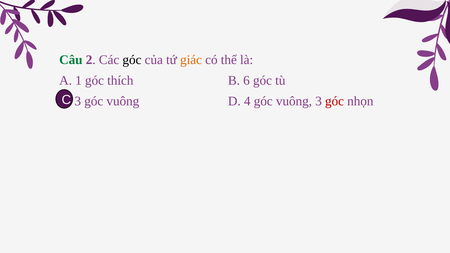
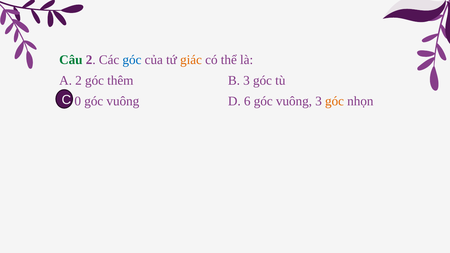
góc at (132, 60) colour: black -> blue
A 1: 1 -> 2
thích: thích -> thêm
B 6: 6 -> 3
3 at (78, 101): 3 -> 0
4: 4 -> 6
góc at (335, 101) colour: red -> orange
